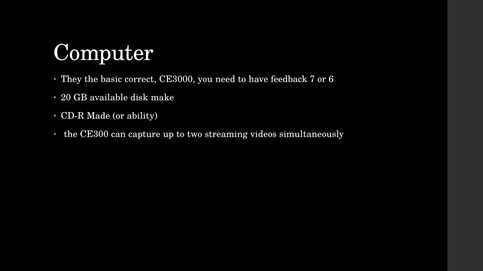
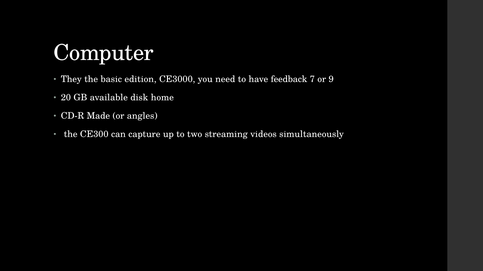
correct: correct -> edition
6: 6 -> 9
make: make -> home
ability: ability -> angles
